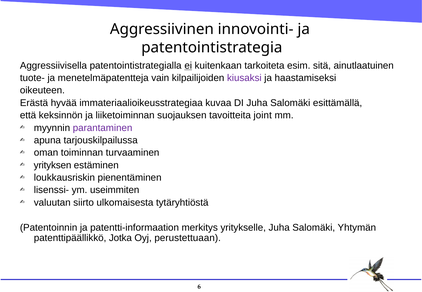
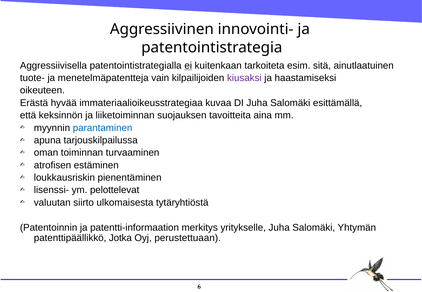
joint: joint -> aina
parantaminen colour: purple -> blue
yrityksen: yrityksen -> atrofisen
useimmiten: useimmiten -> pelottelevat
